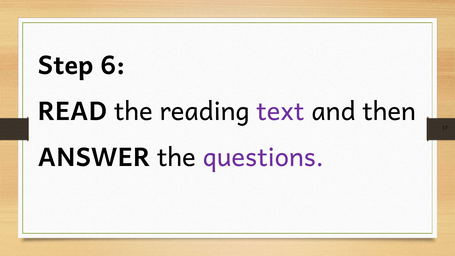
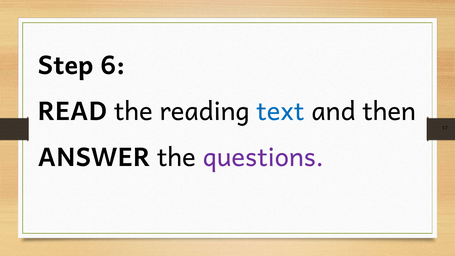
text colour: purple -> blue
